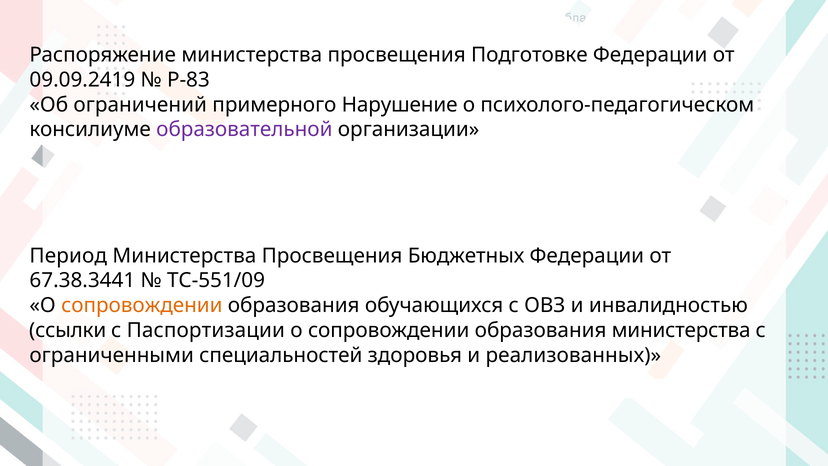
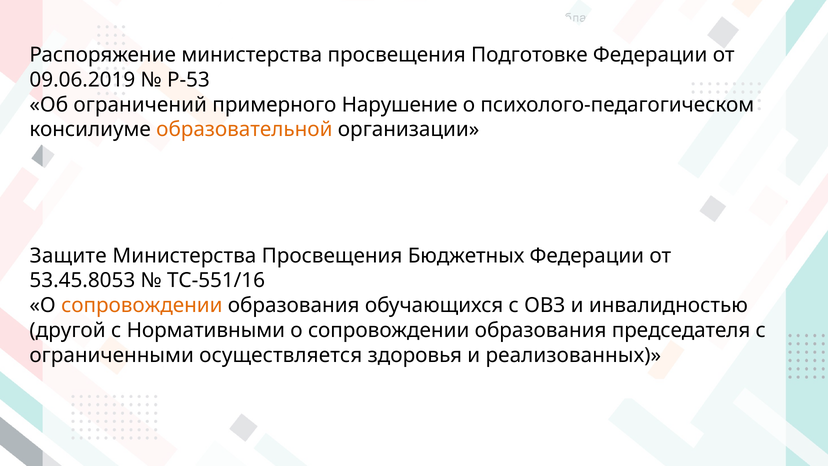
09.09.2419: 09.09.2419 -> 09.06.2019
Р-83: Р-83 -> Р-53
образовательной colour: purple -> orange
Период: Период -> Защите
67.38.3441: 67.38.3441 -> 53.45.8053
ТС-551/09: ТС-551/09 -> ТС-551/16
ссылки: ссылки -> другой
Паспортизации: Паспортизации -> Нормативными
образования министерства: министерства -> председателя
специальностей: специальностей -> осуществляется
